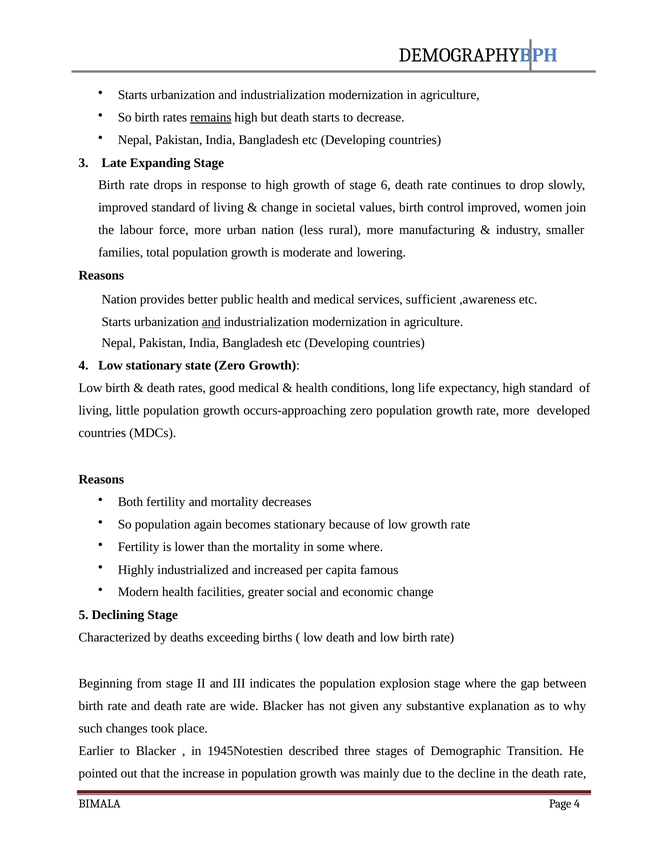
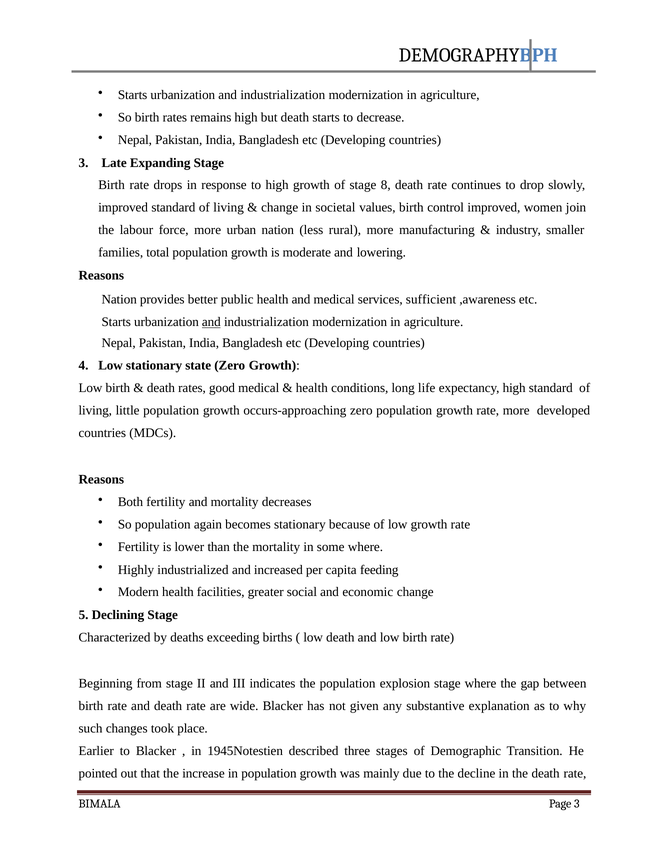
remains underline: present -> none
6: 6 -> 8
famous: famous -> feeding
Page 4: 4 -> 3
